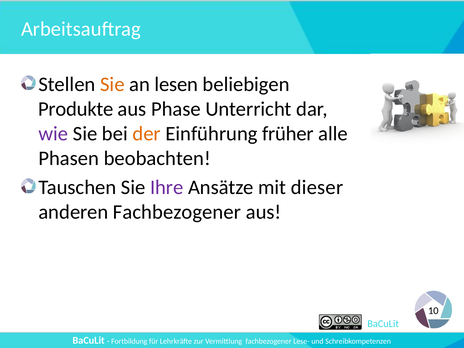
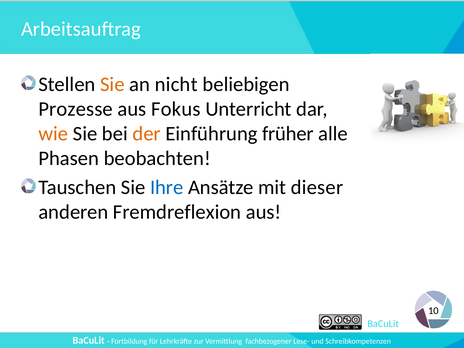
lesen: lesen -> nicht
Produkte: Produkte -> Prozesse
Phase: Phase -> Fokus
wie colour: purple -> orange
Ihre colour: purple -> blue
anderen Fachbezogener: Fachbezogener -> Fremdreflexion
